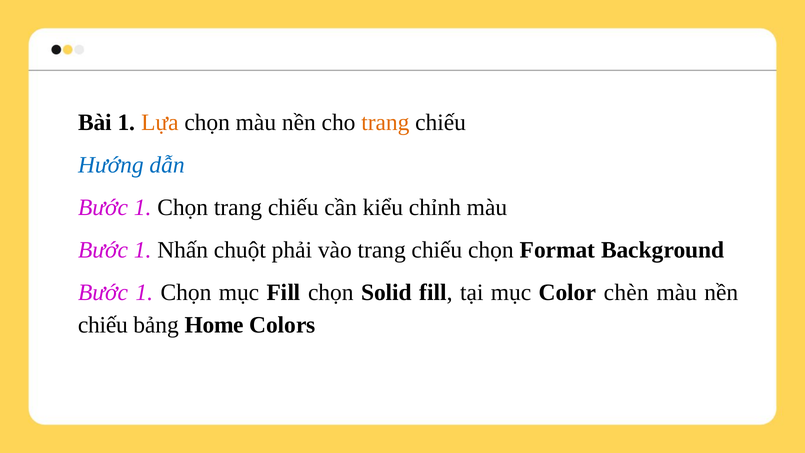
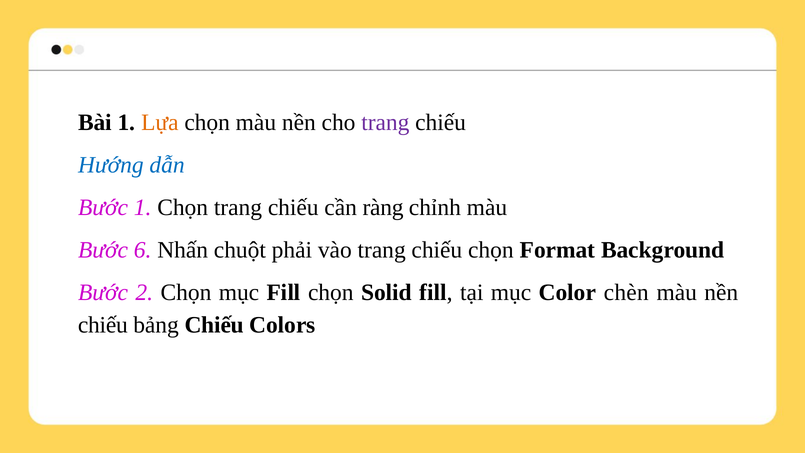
trang at (385, 123) colour: orange -> purple
kiểu: kiểu -> ràng
1 at (143, 250): 1 -> 6
1 at (144, 292): 1 -> 2
bảng Home: Home -> Chiếu
